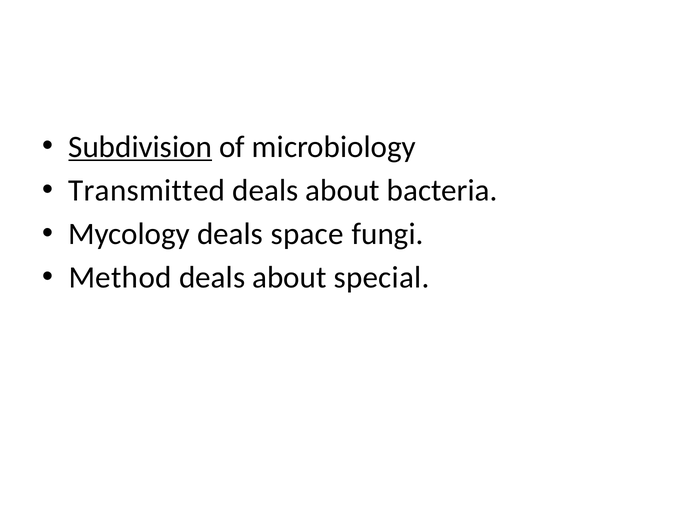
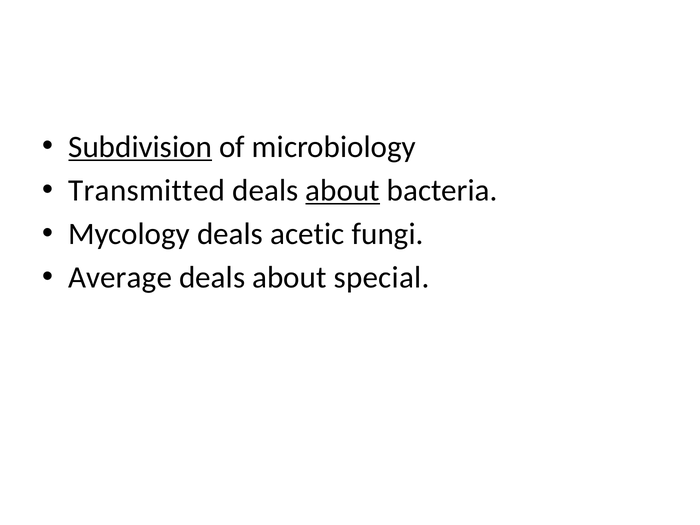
about at (343, 190) underline: none -> present
space: space -> acetic
Method: Method -> Average
